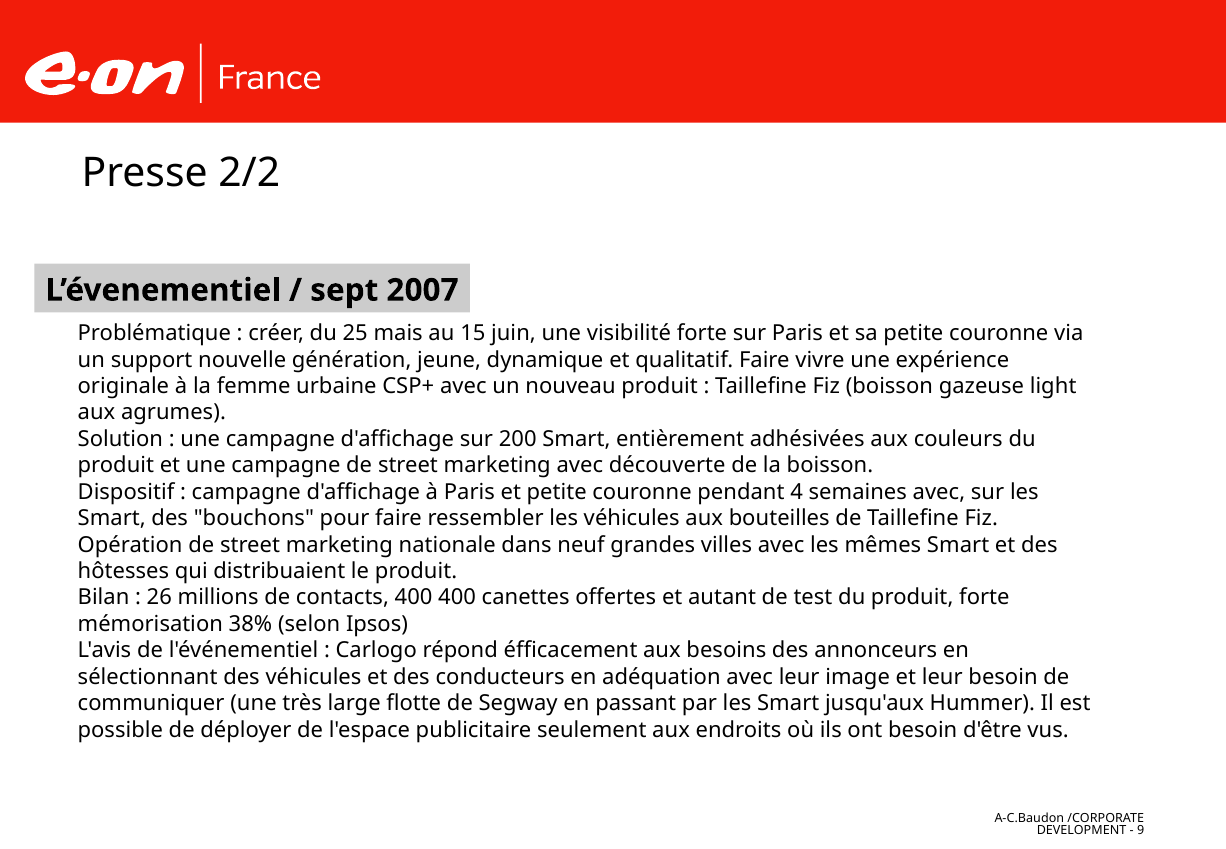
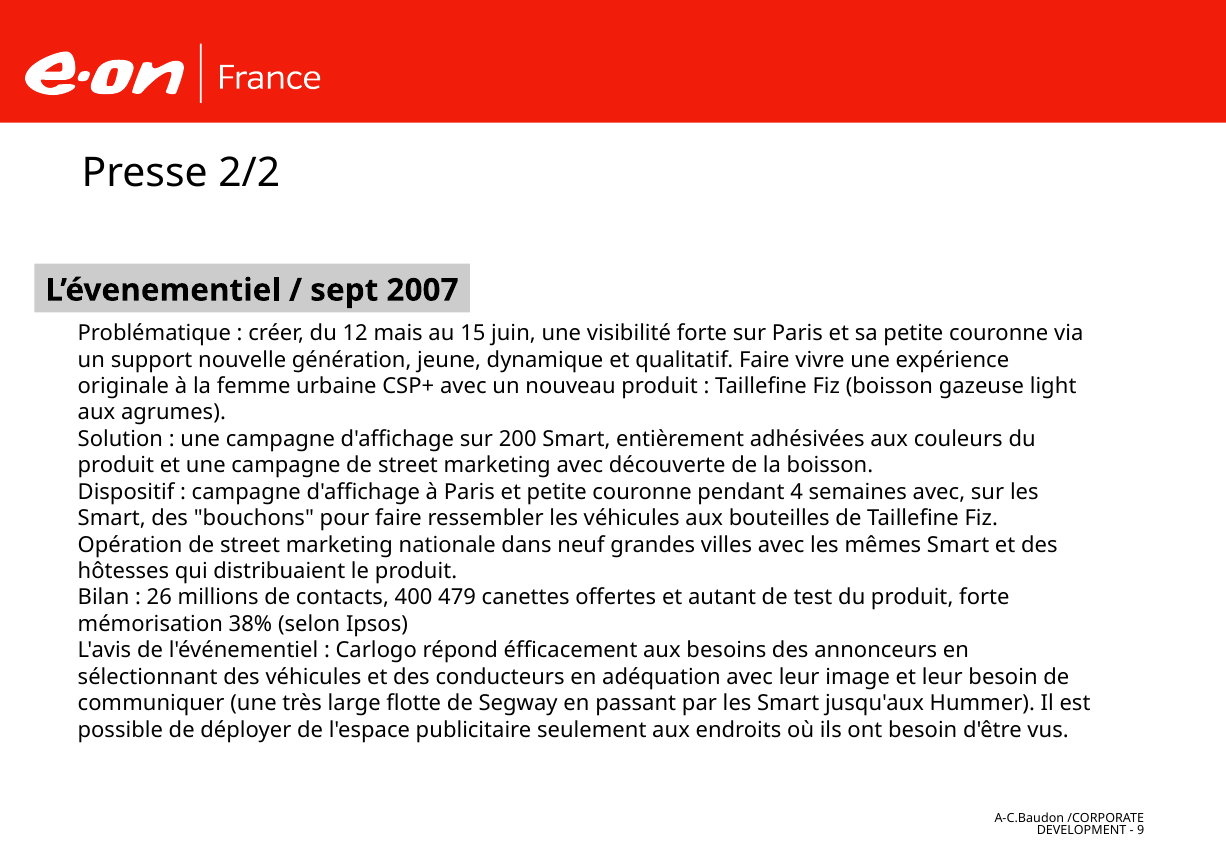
25: 25 -> 12
400 400: 400 -> 479
